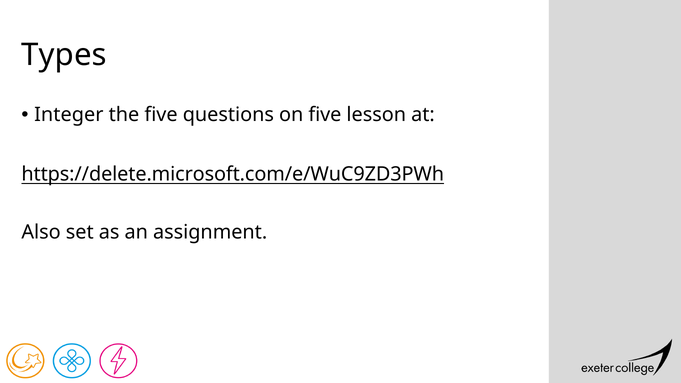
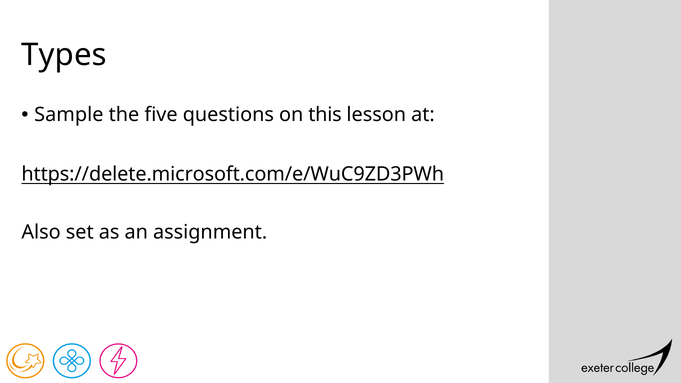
Integer: Integer -> Sample
on five: five -> this
